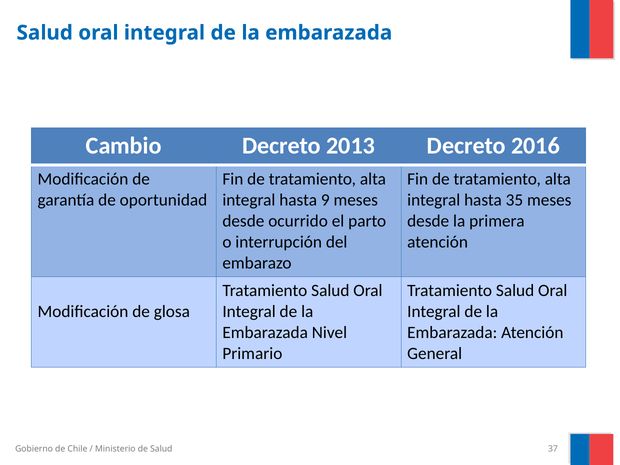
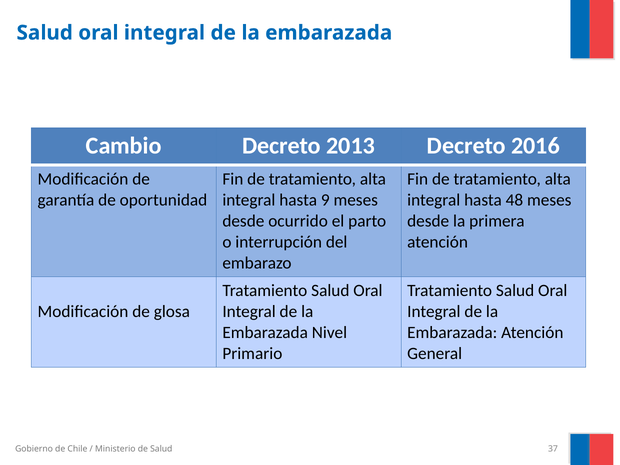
35: 35 -> 48
